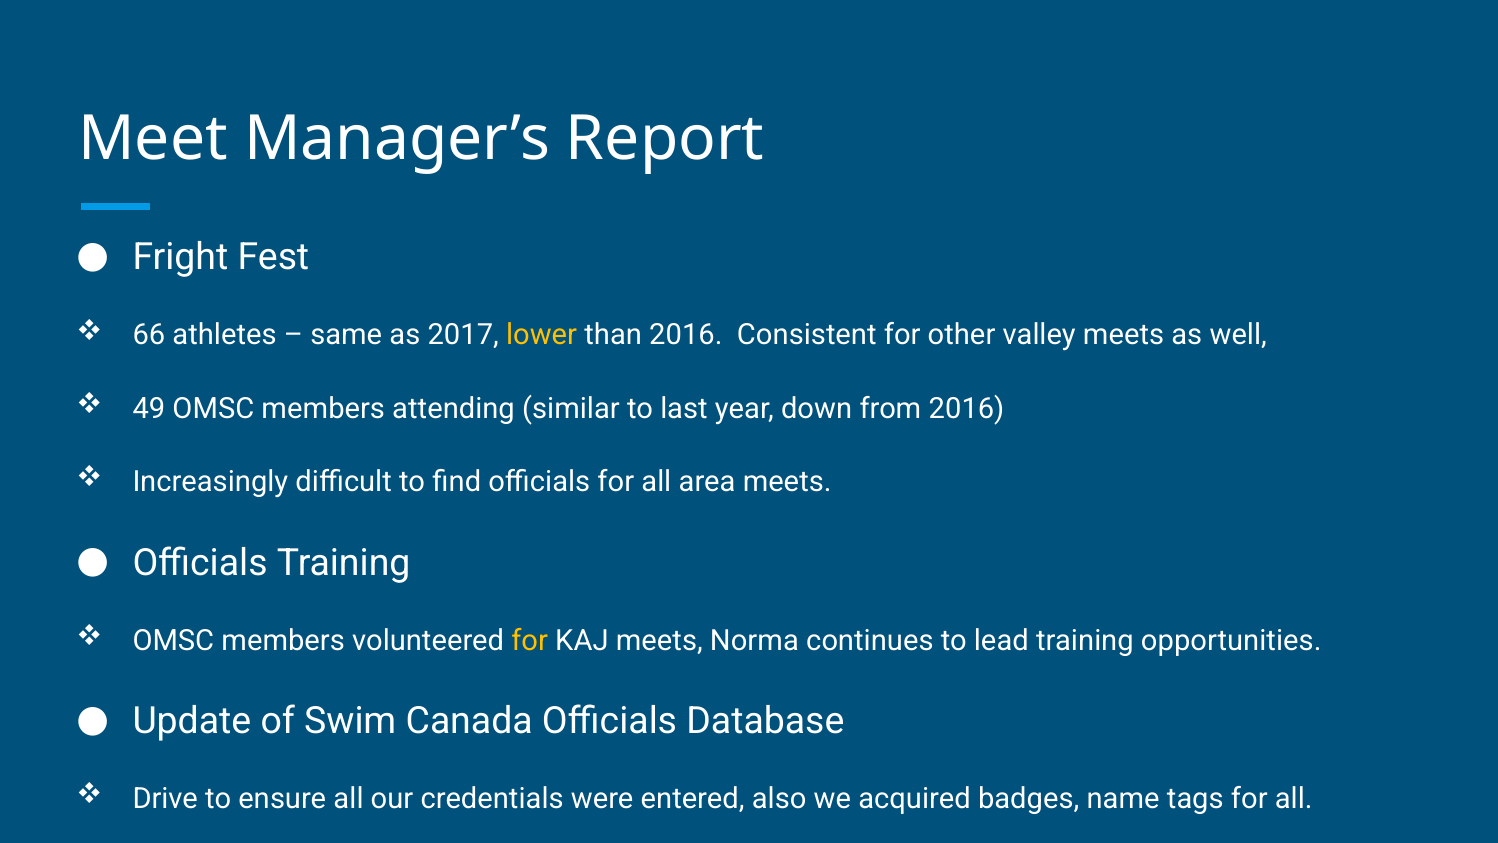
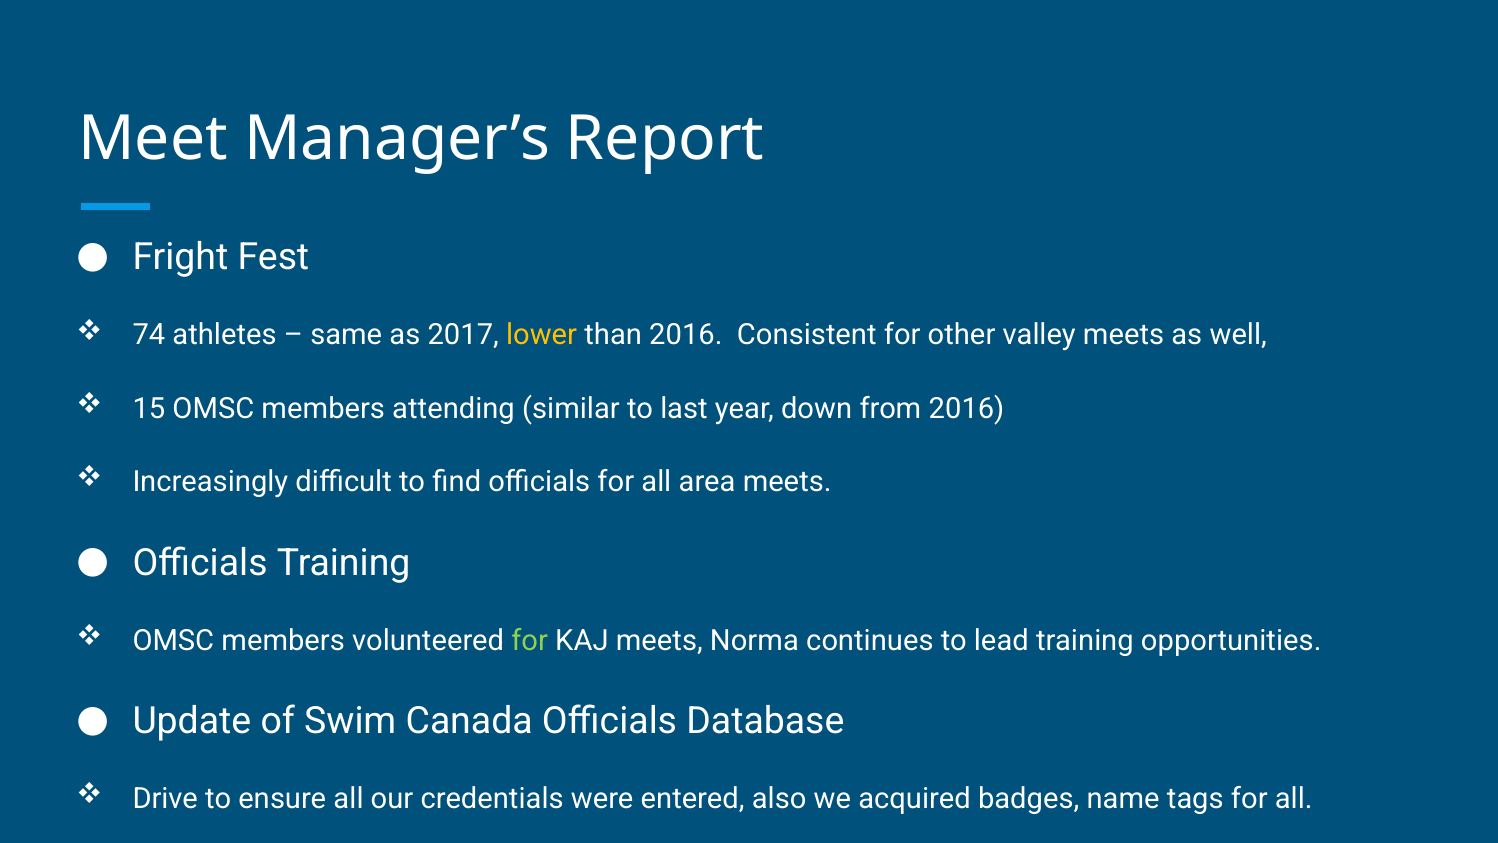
66: 66 -> 74
49: 49 -> 15
for at (530, 640) colour: yellow -> light green
